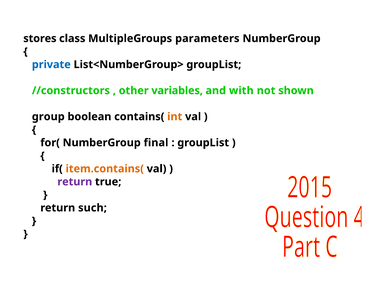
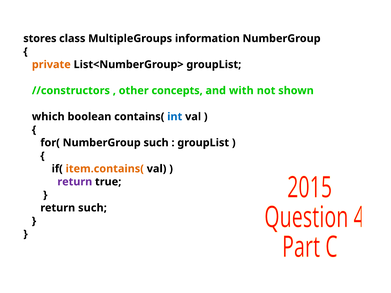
parameters: parameters -> information
private colour: blue -> orange
variables: variables -> concepts
group: group -> which
int colour: orange -> blue
NumberGroup final: final -> such
